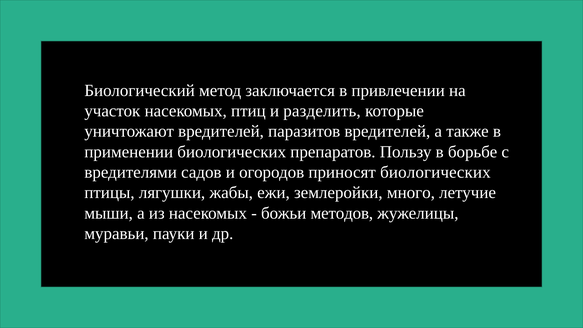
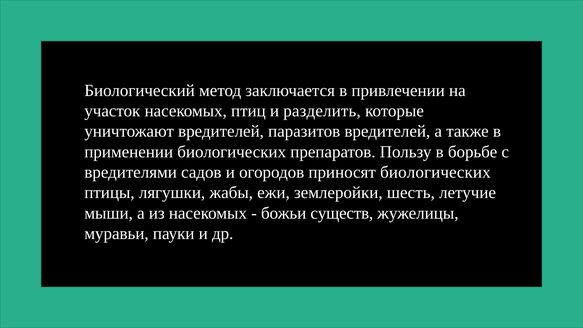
много: много -> шесть
методов: методов -> существ
